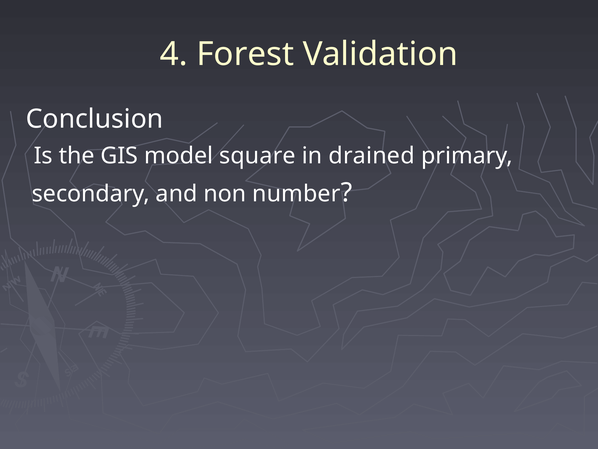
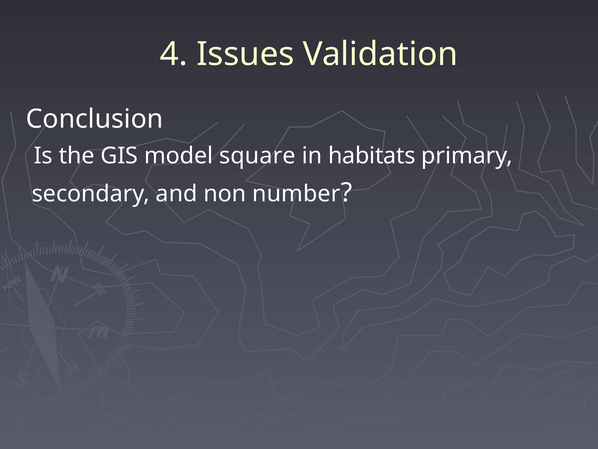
Forest: Forest -> Issues
drained: drained -> habitats
